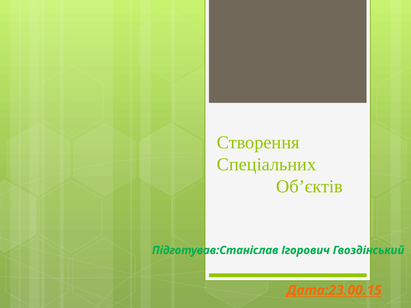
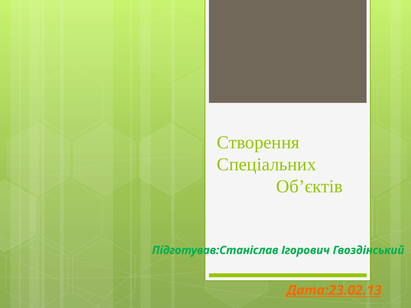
Дата:23.00.15: Дата:23.00.15 -> Дата:23.02.13
